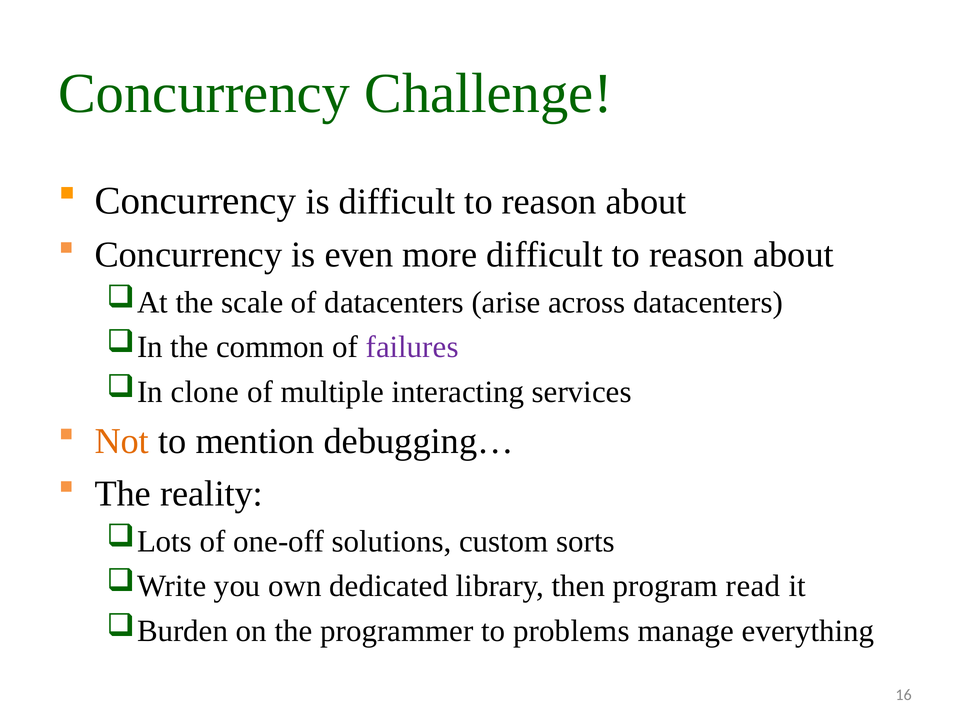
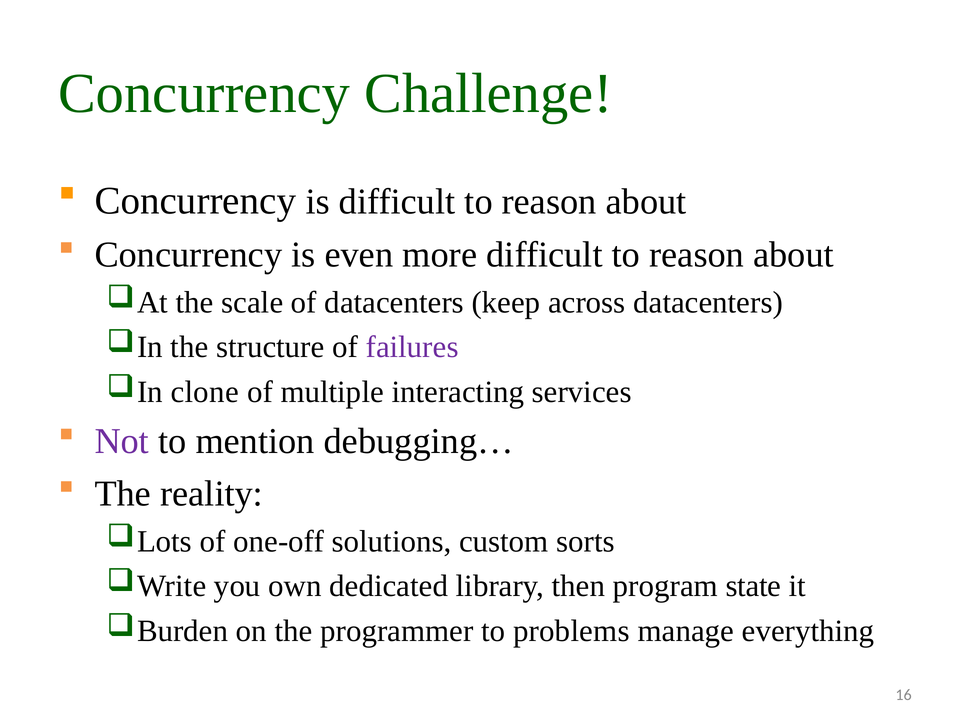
arise: arise -> keep
common: common -> structure
Not colour: orange -> purple
read: read -> state
